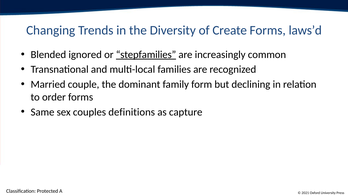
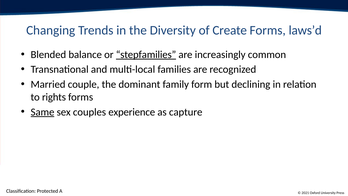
ignored: ignored -> balance
order: order -> rights
Same underline: none -> present
definitions: definitions -> experience
